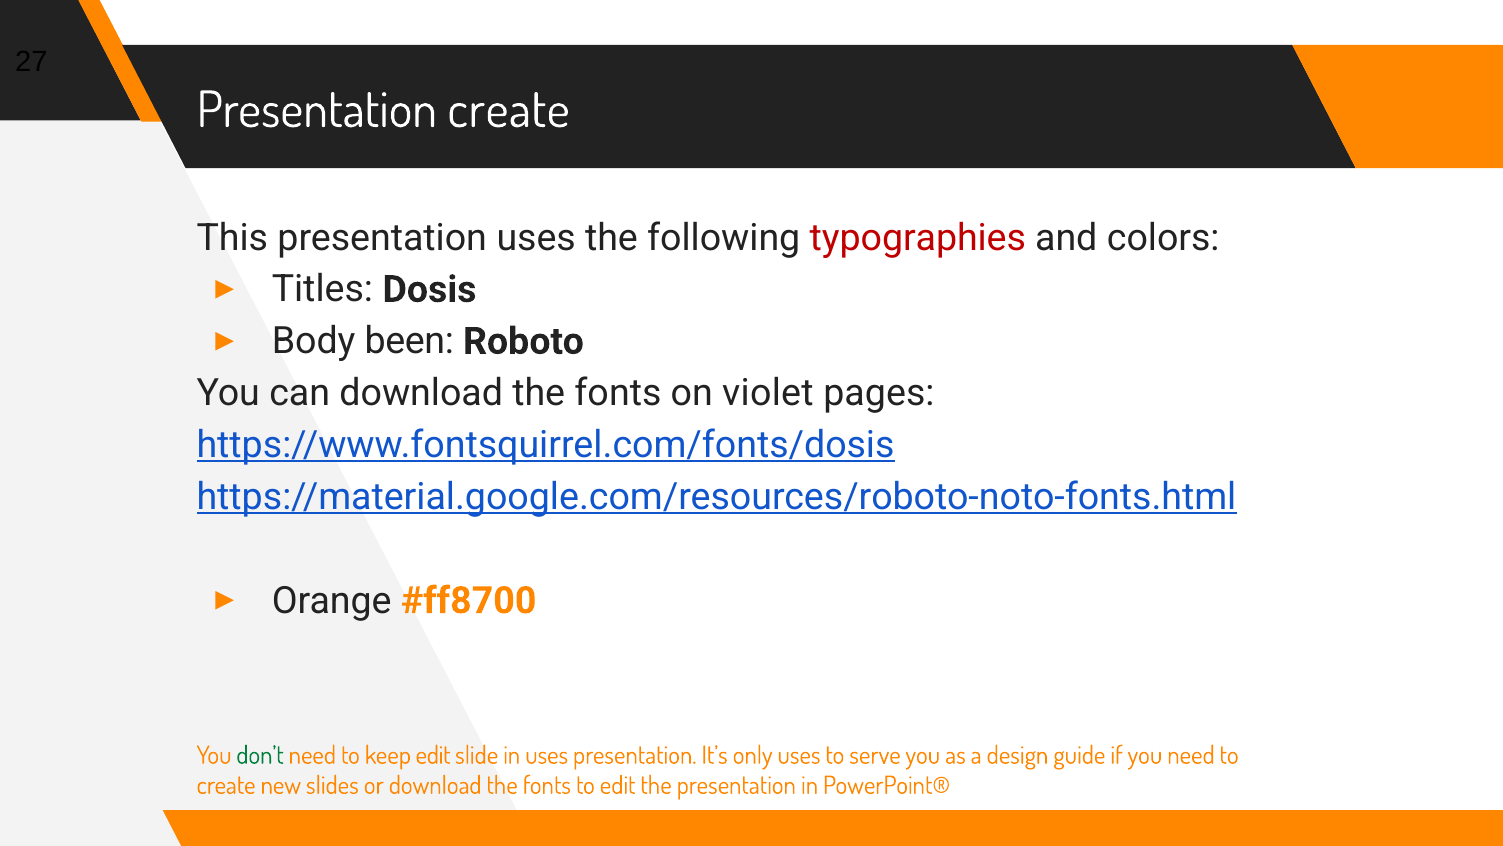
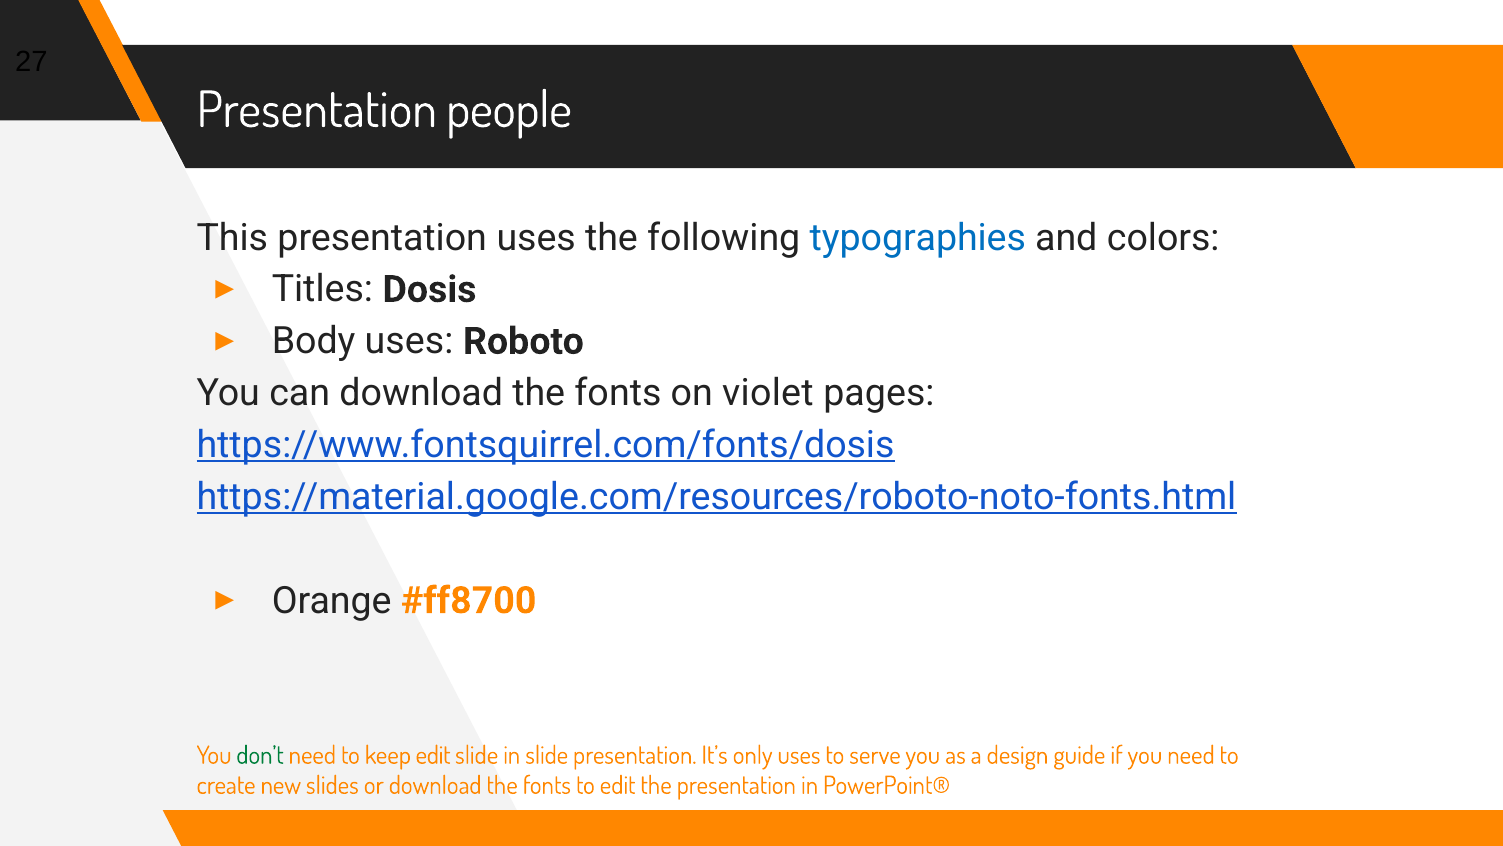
Presentation create: create -> people
typographies colour: red -> blue
Body been: been -> uses
in uses: uses -> slide
